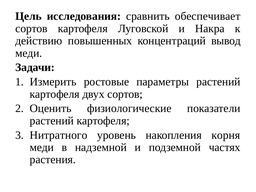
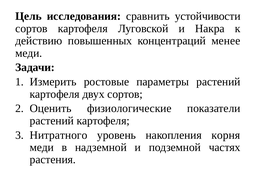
обеспечивает: обеспечивает -> устойчивости
вывод: вывод -> менее
